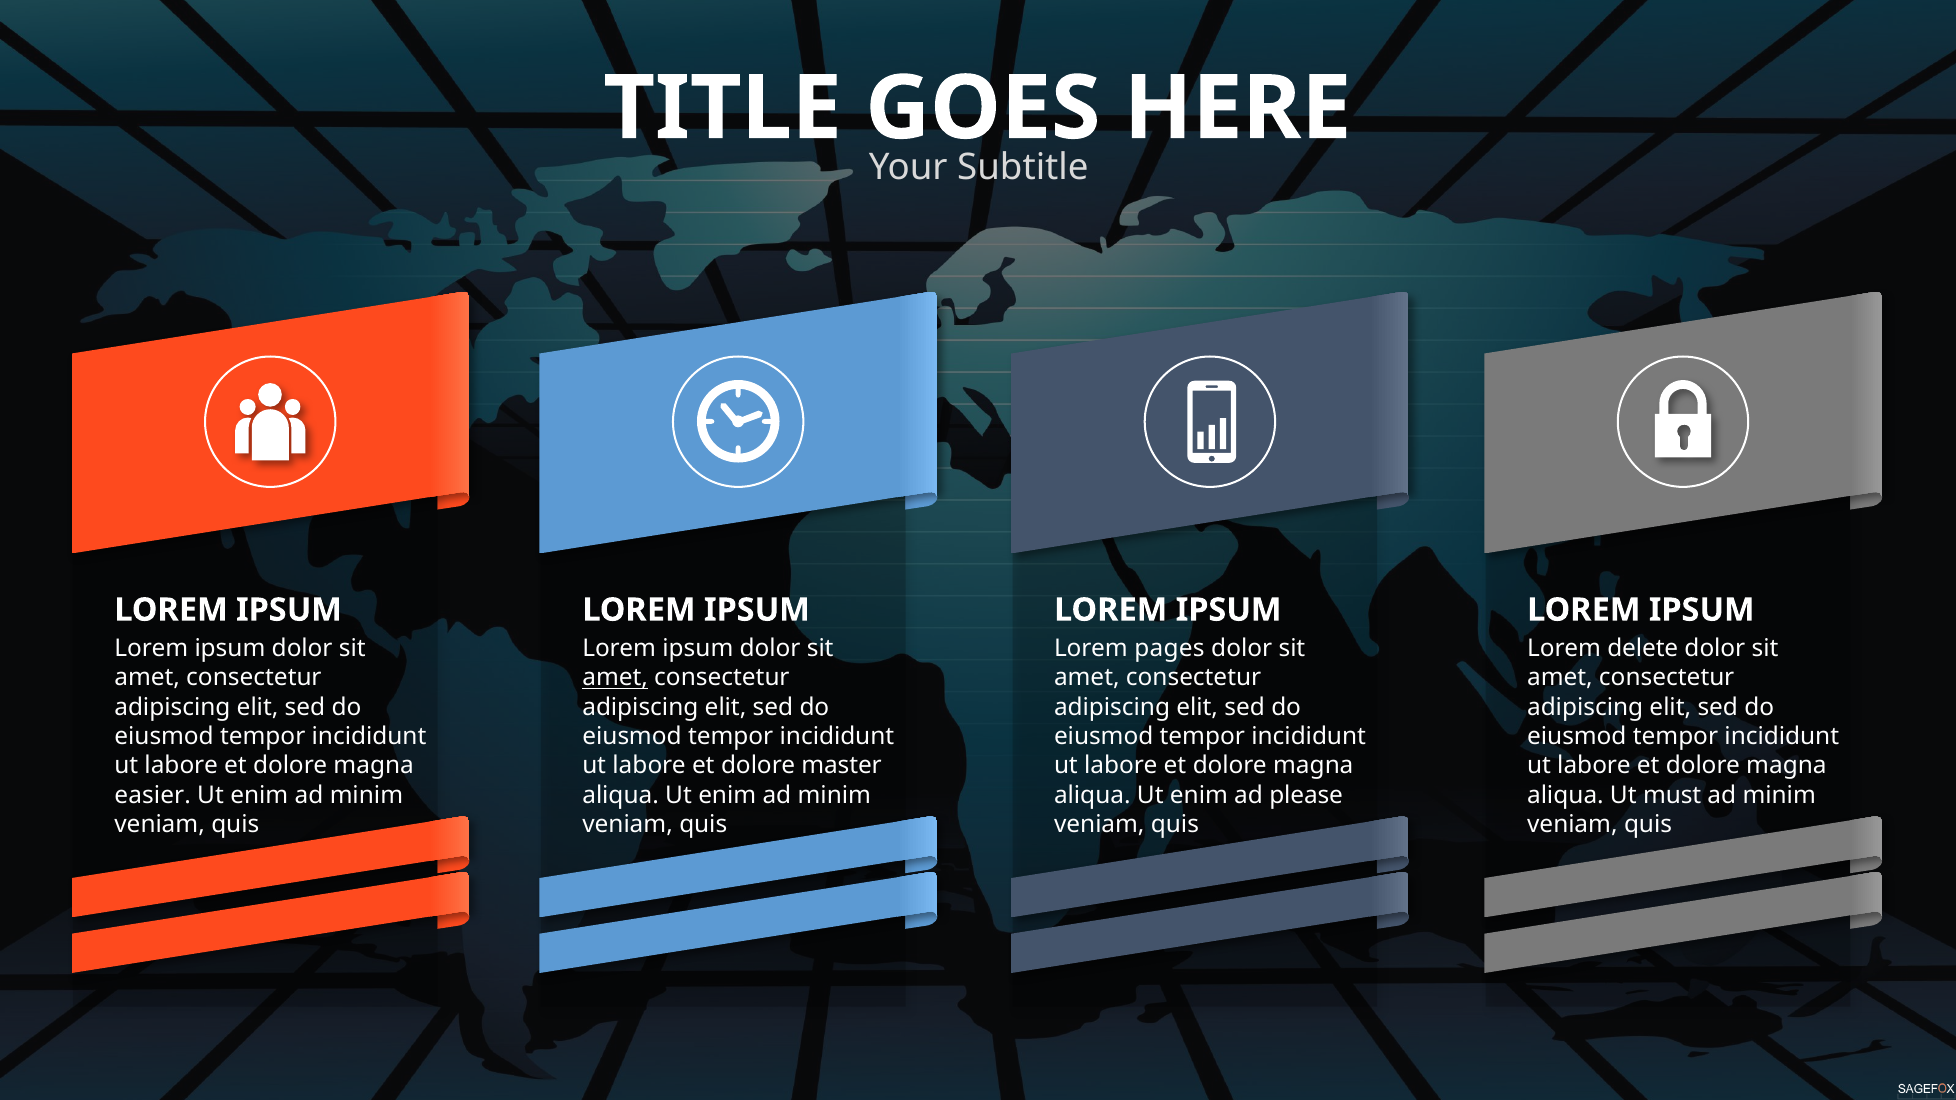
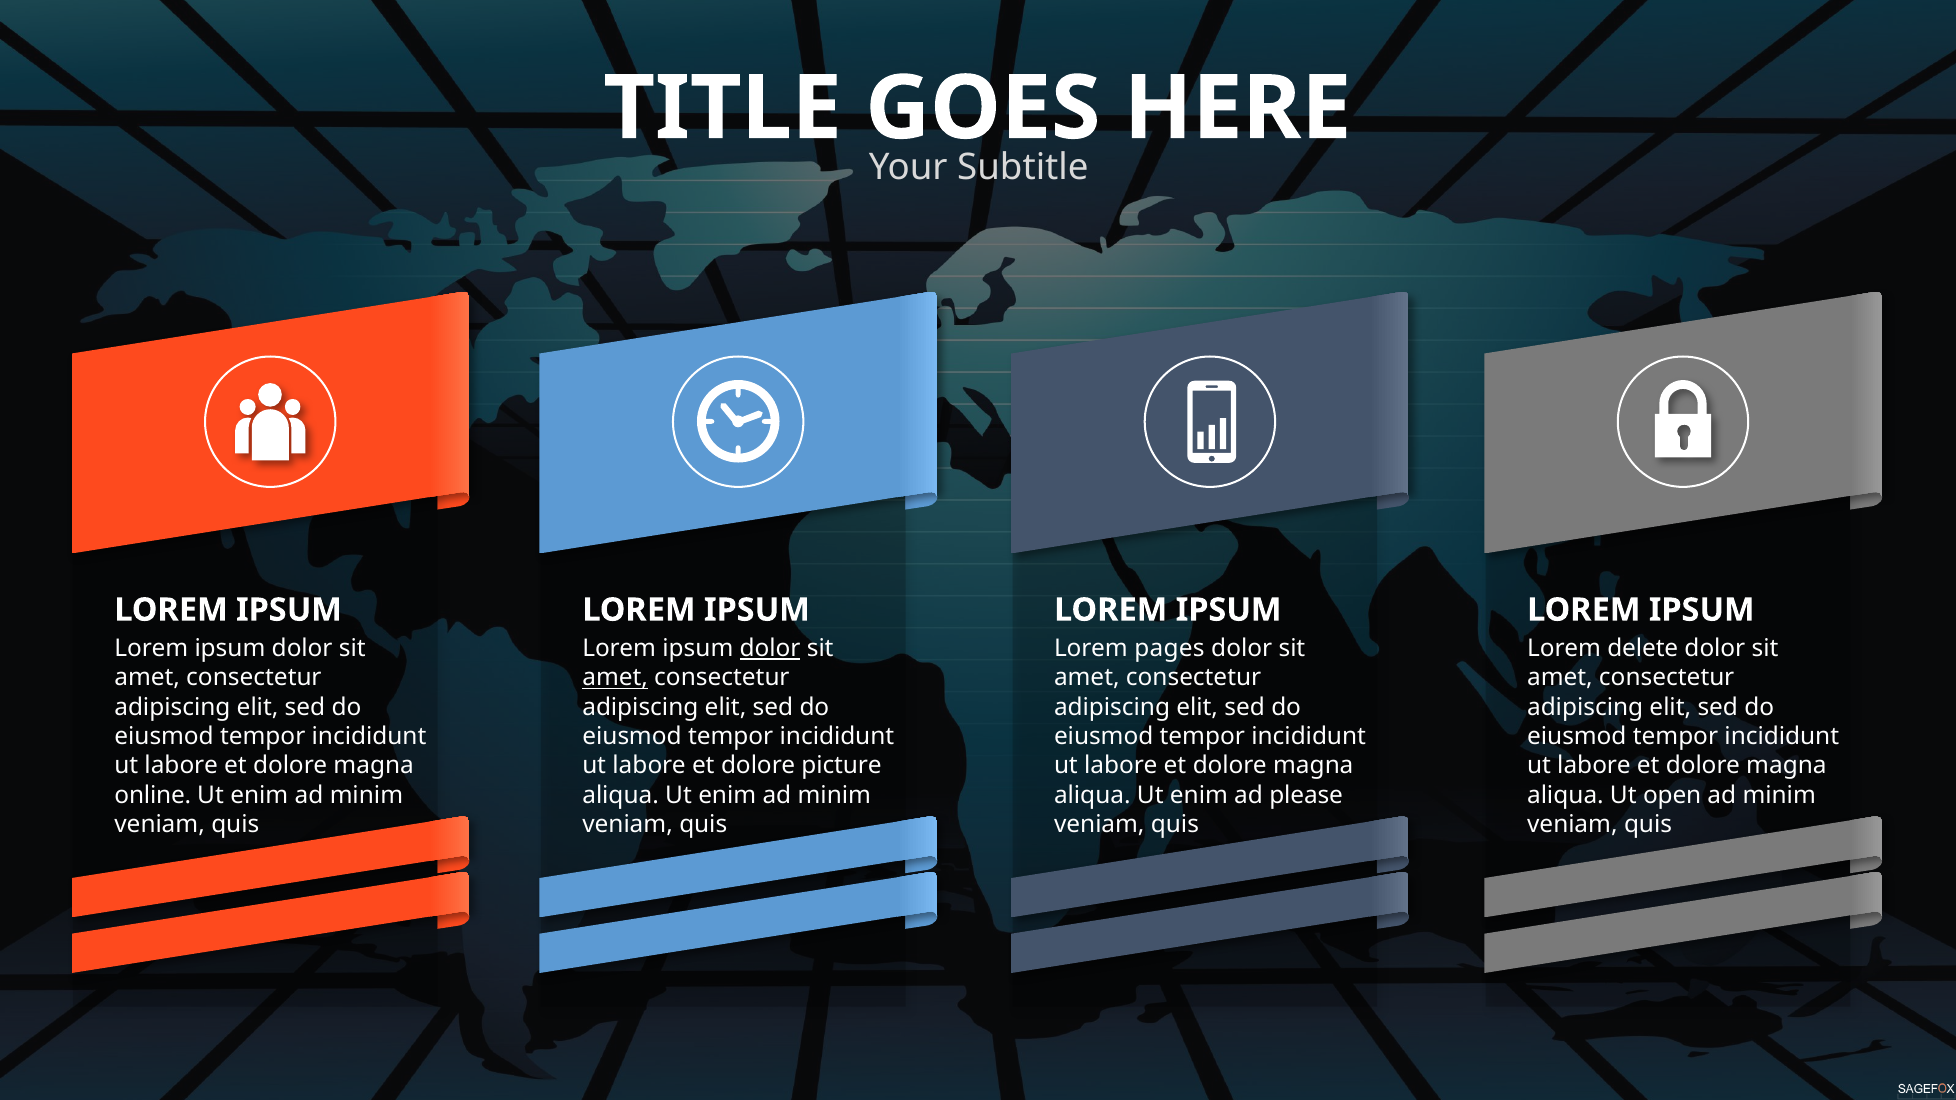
dolor at (770, 649) underline: none -> present
master: master -> picture
easier: easier -> online
must: must -> open
